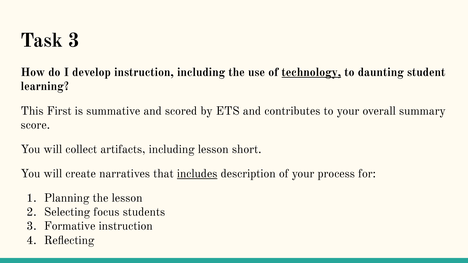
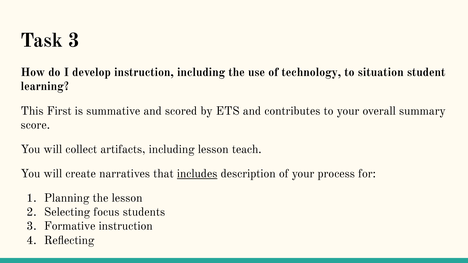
technology underline: present -> none
daunting: daunting -> situation
short: short -> teach
